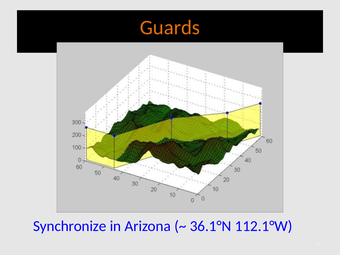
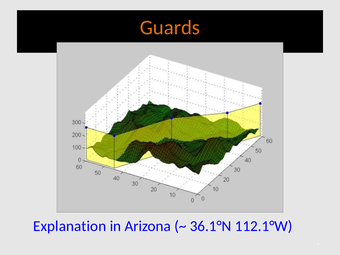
Synchronize: Synchronize -> Explanation
